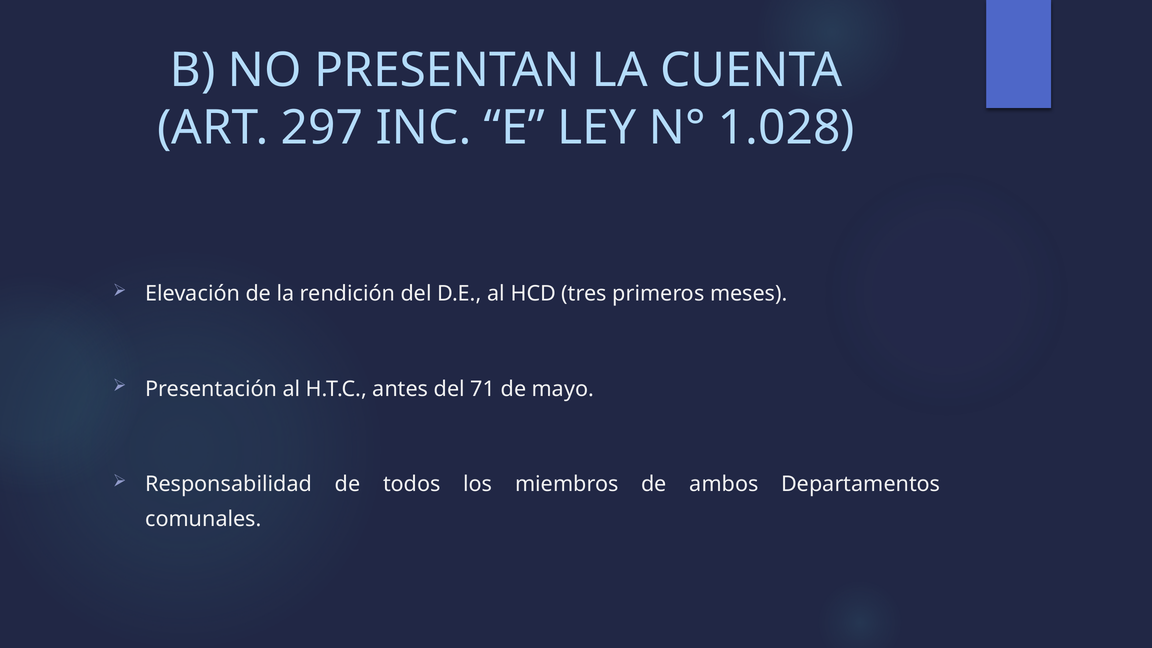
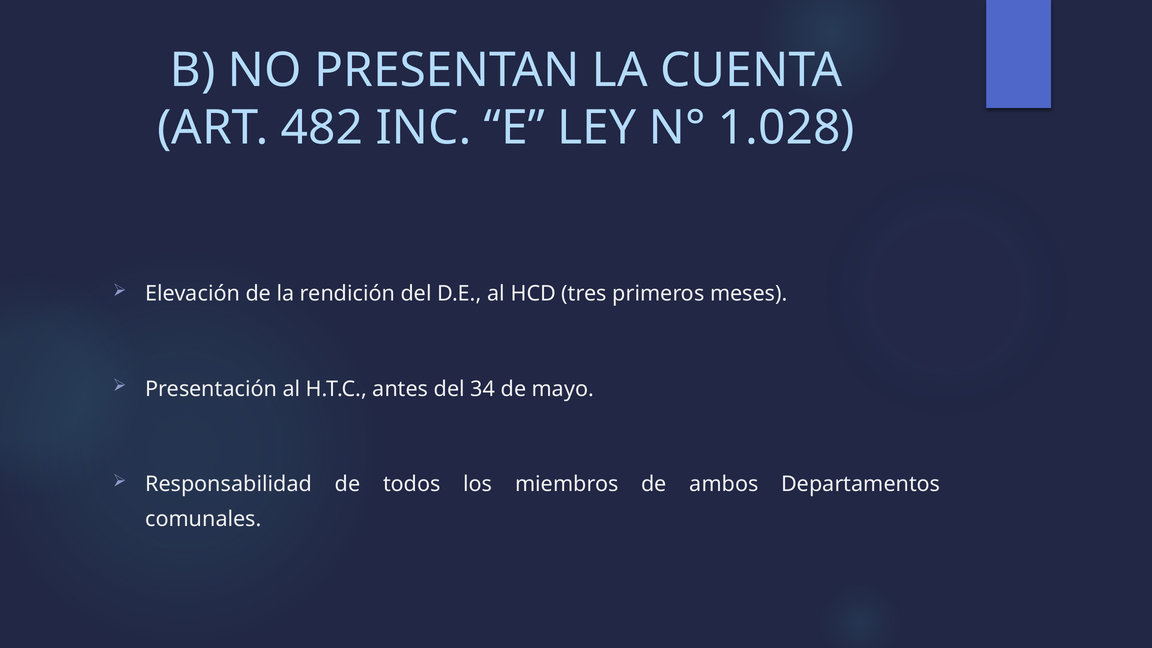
297: 297 -> 482
71: 71 -> 34
